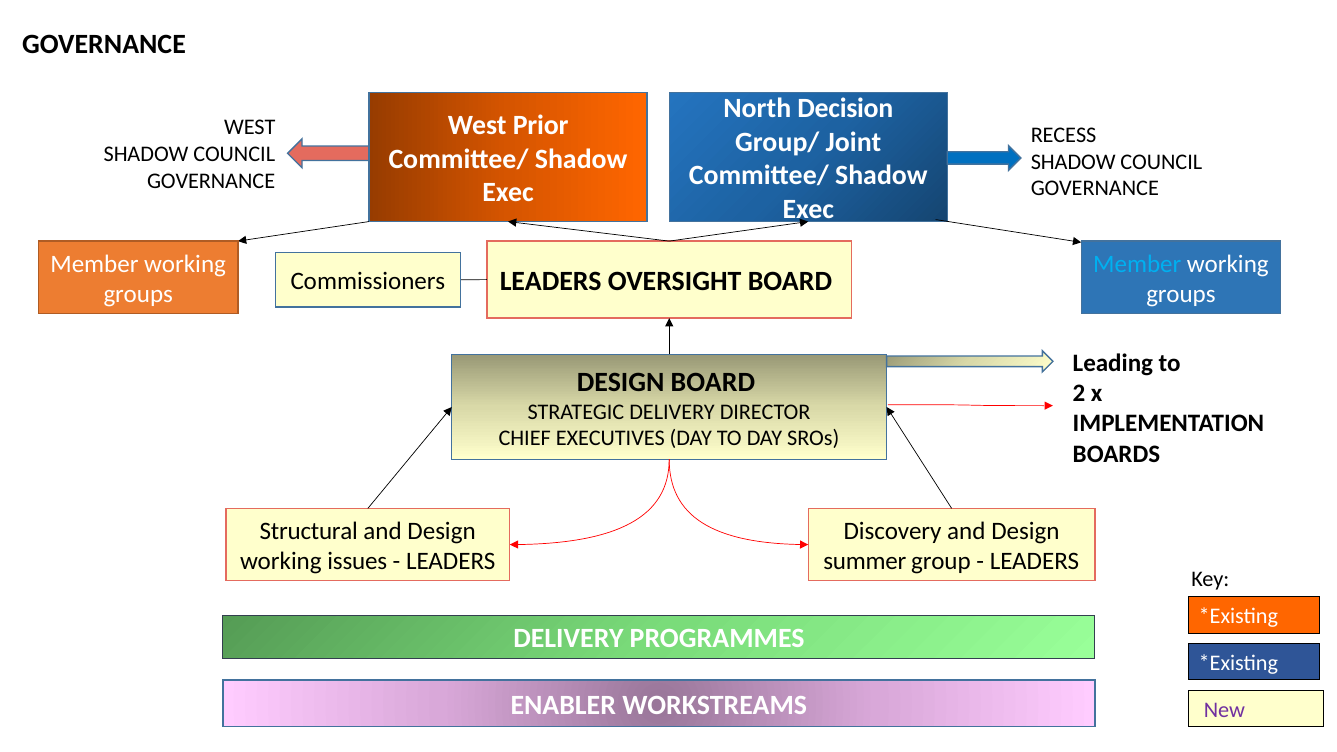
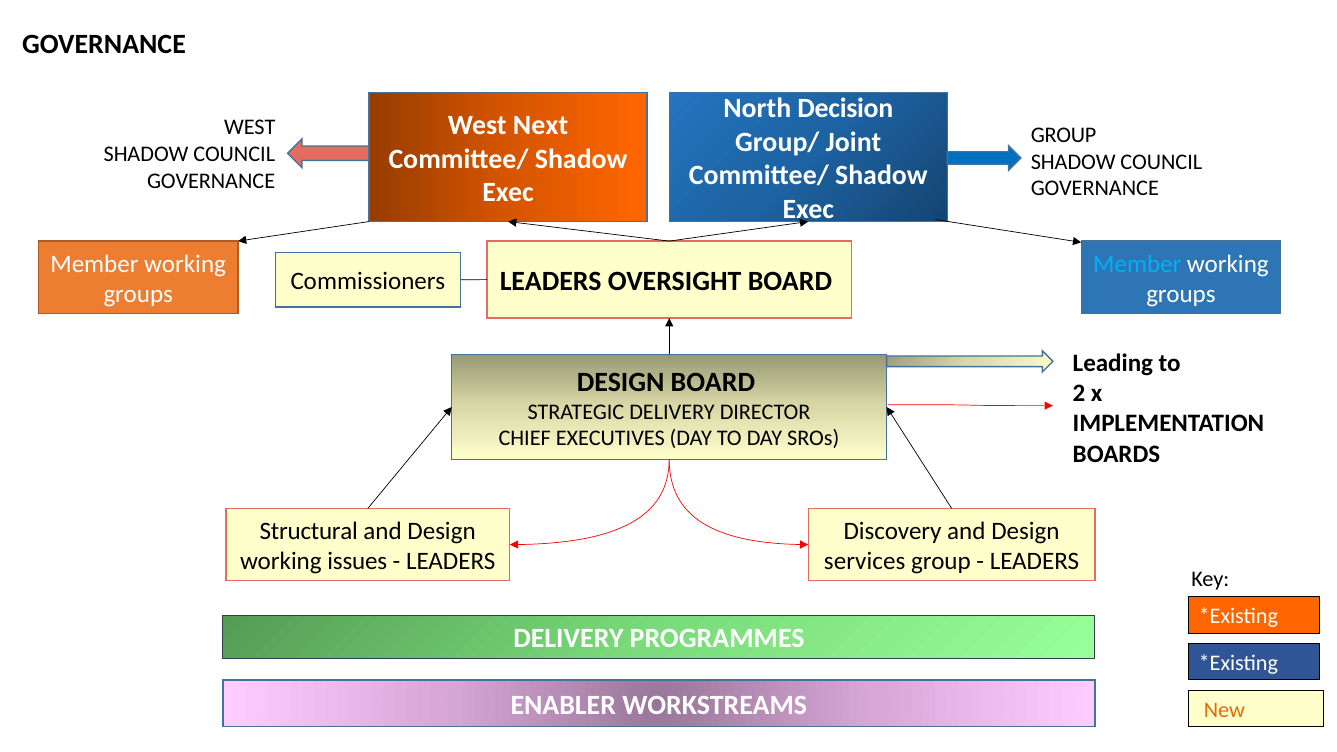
Prior: Prior -> Next
RECESS at (1064, 135): RECESS -> GROUP
summer: summer -> services
New colour: purple -> orange
